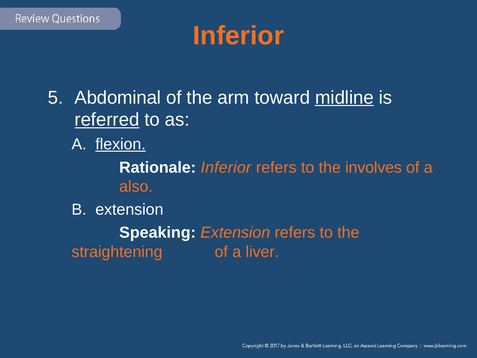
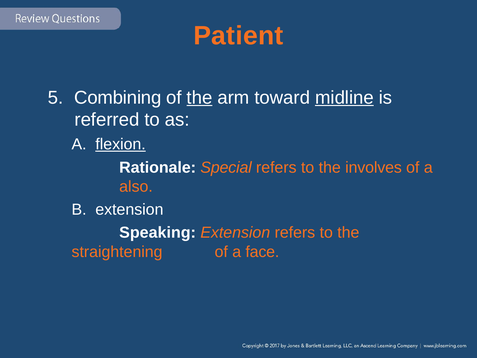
Inferior at (238, 36): Inferior -> Patient
Abdominal: Abdominal -> Combining
the at (199, 98) underline: none -> present
referred underline: present -> none
Rationale Inferior: Inferior -> Special
liver: liver -> face
